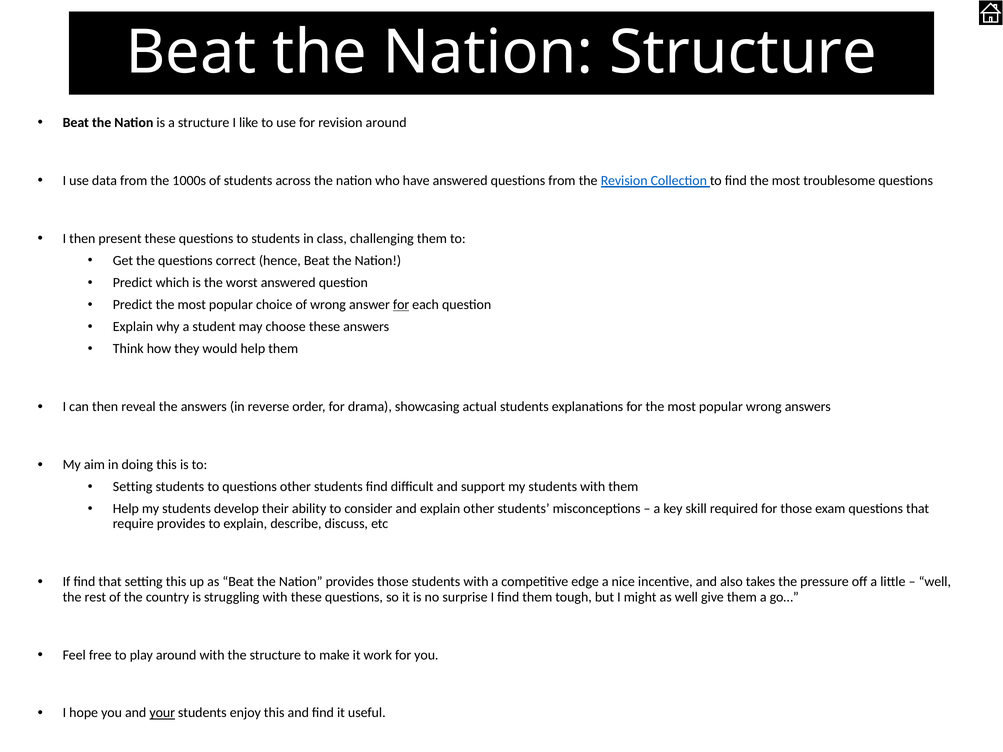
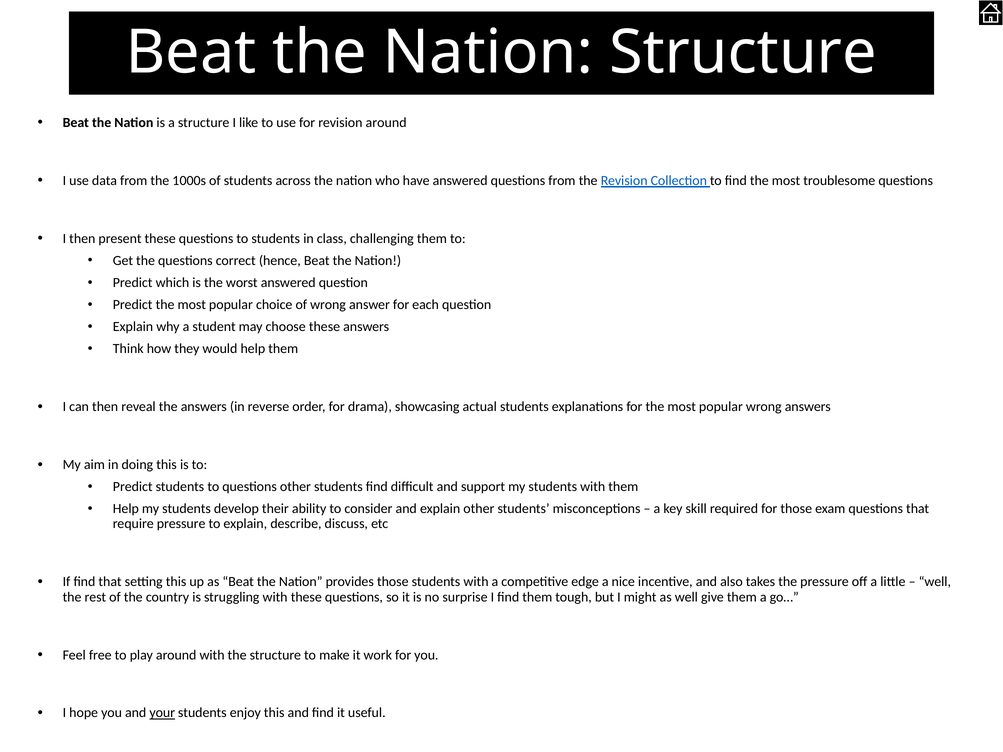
for at (401, 305) underline: present -> none
Setting at (133, 487): Setting -> Predict
require provides: provides -> pressure
